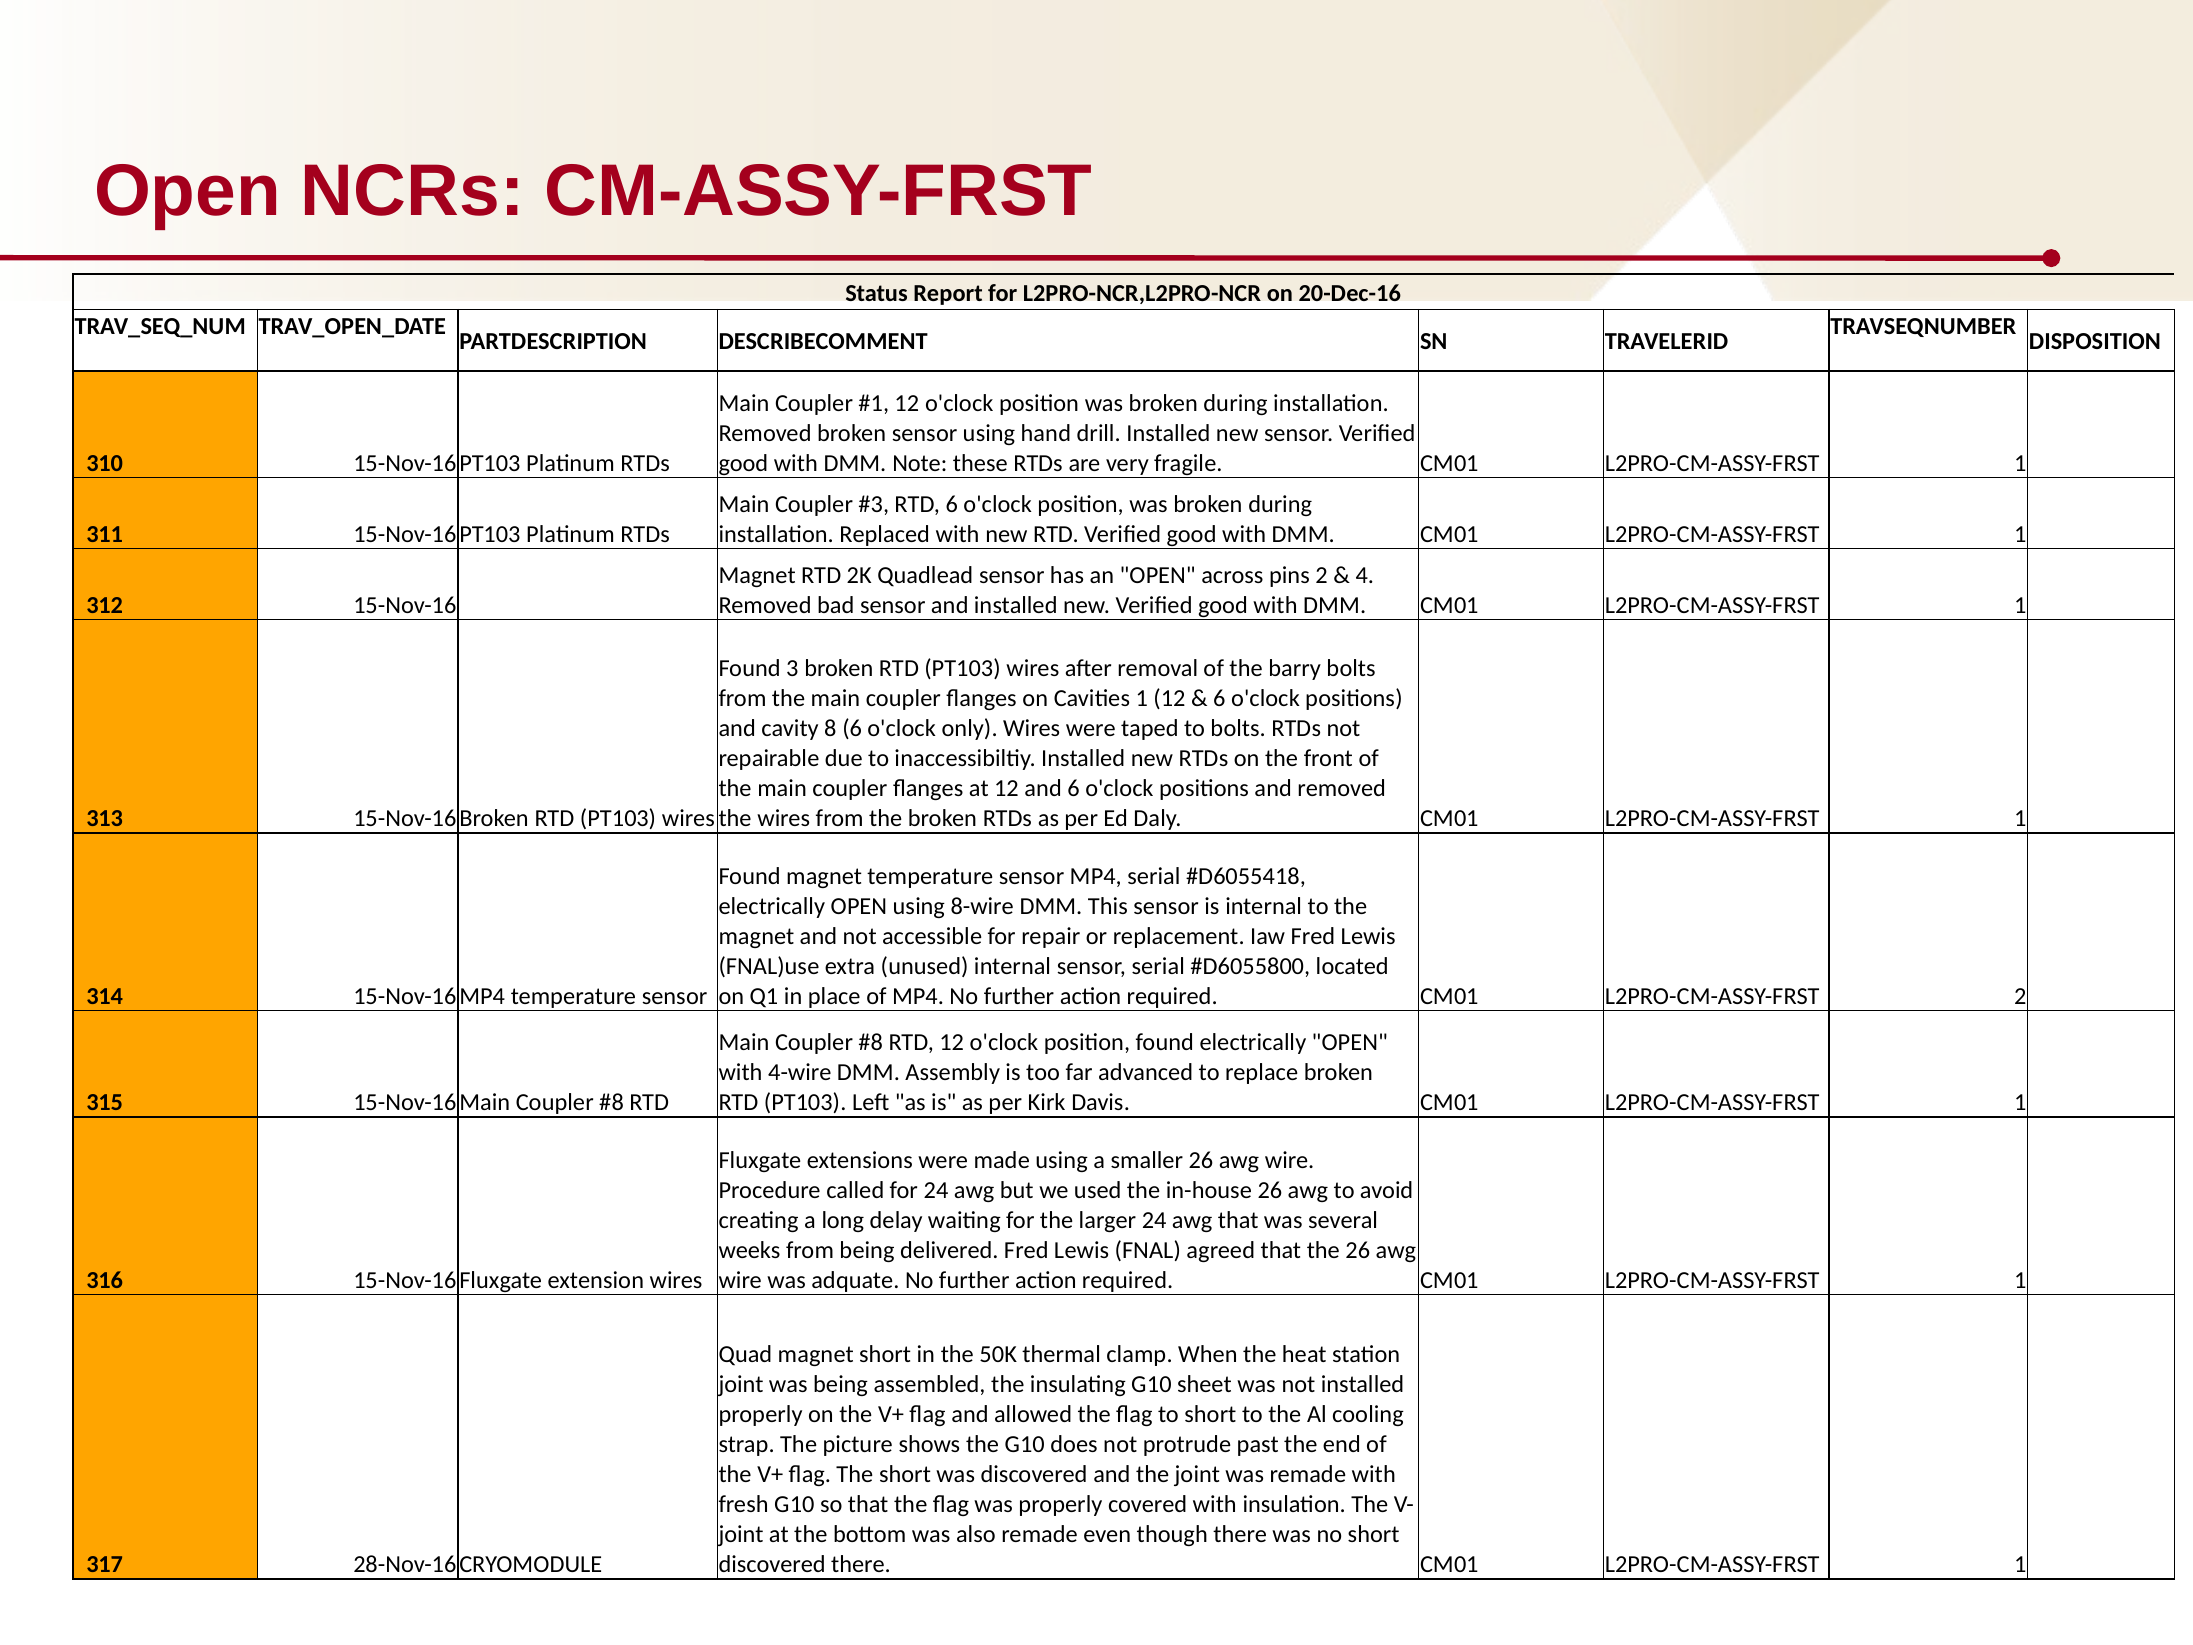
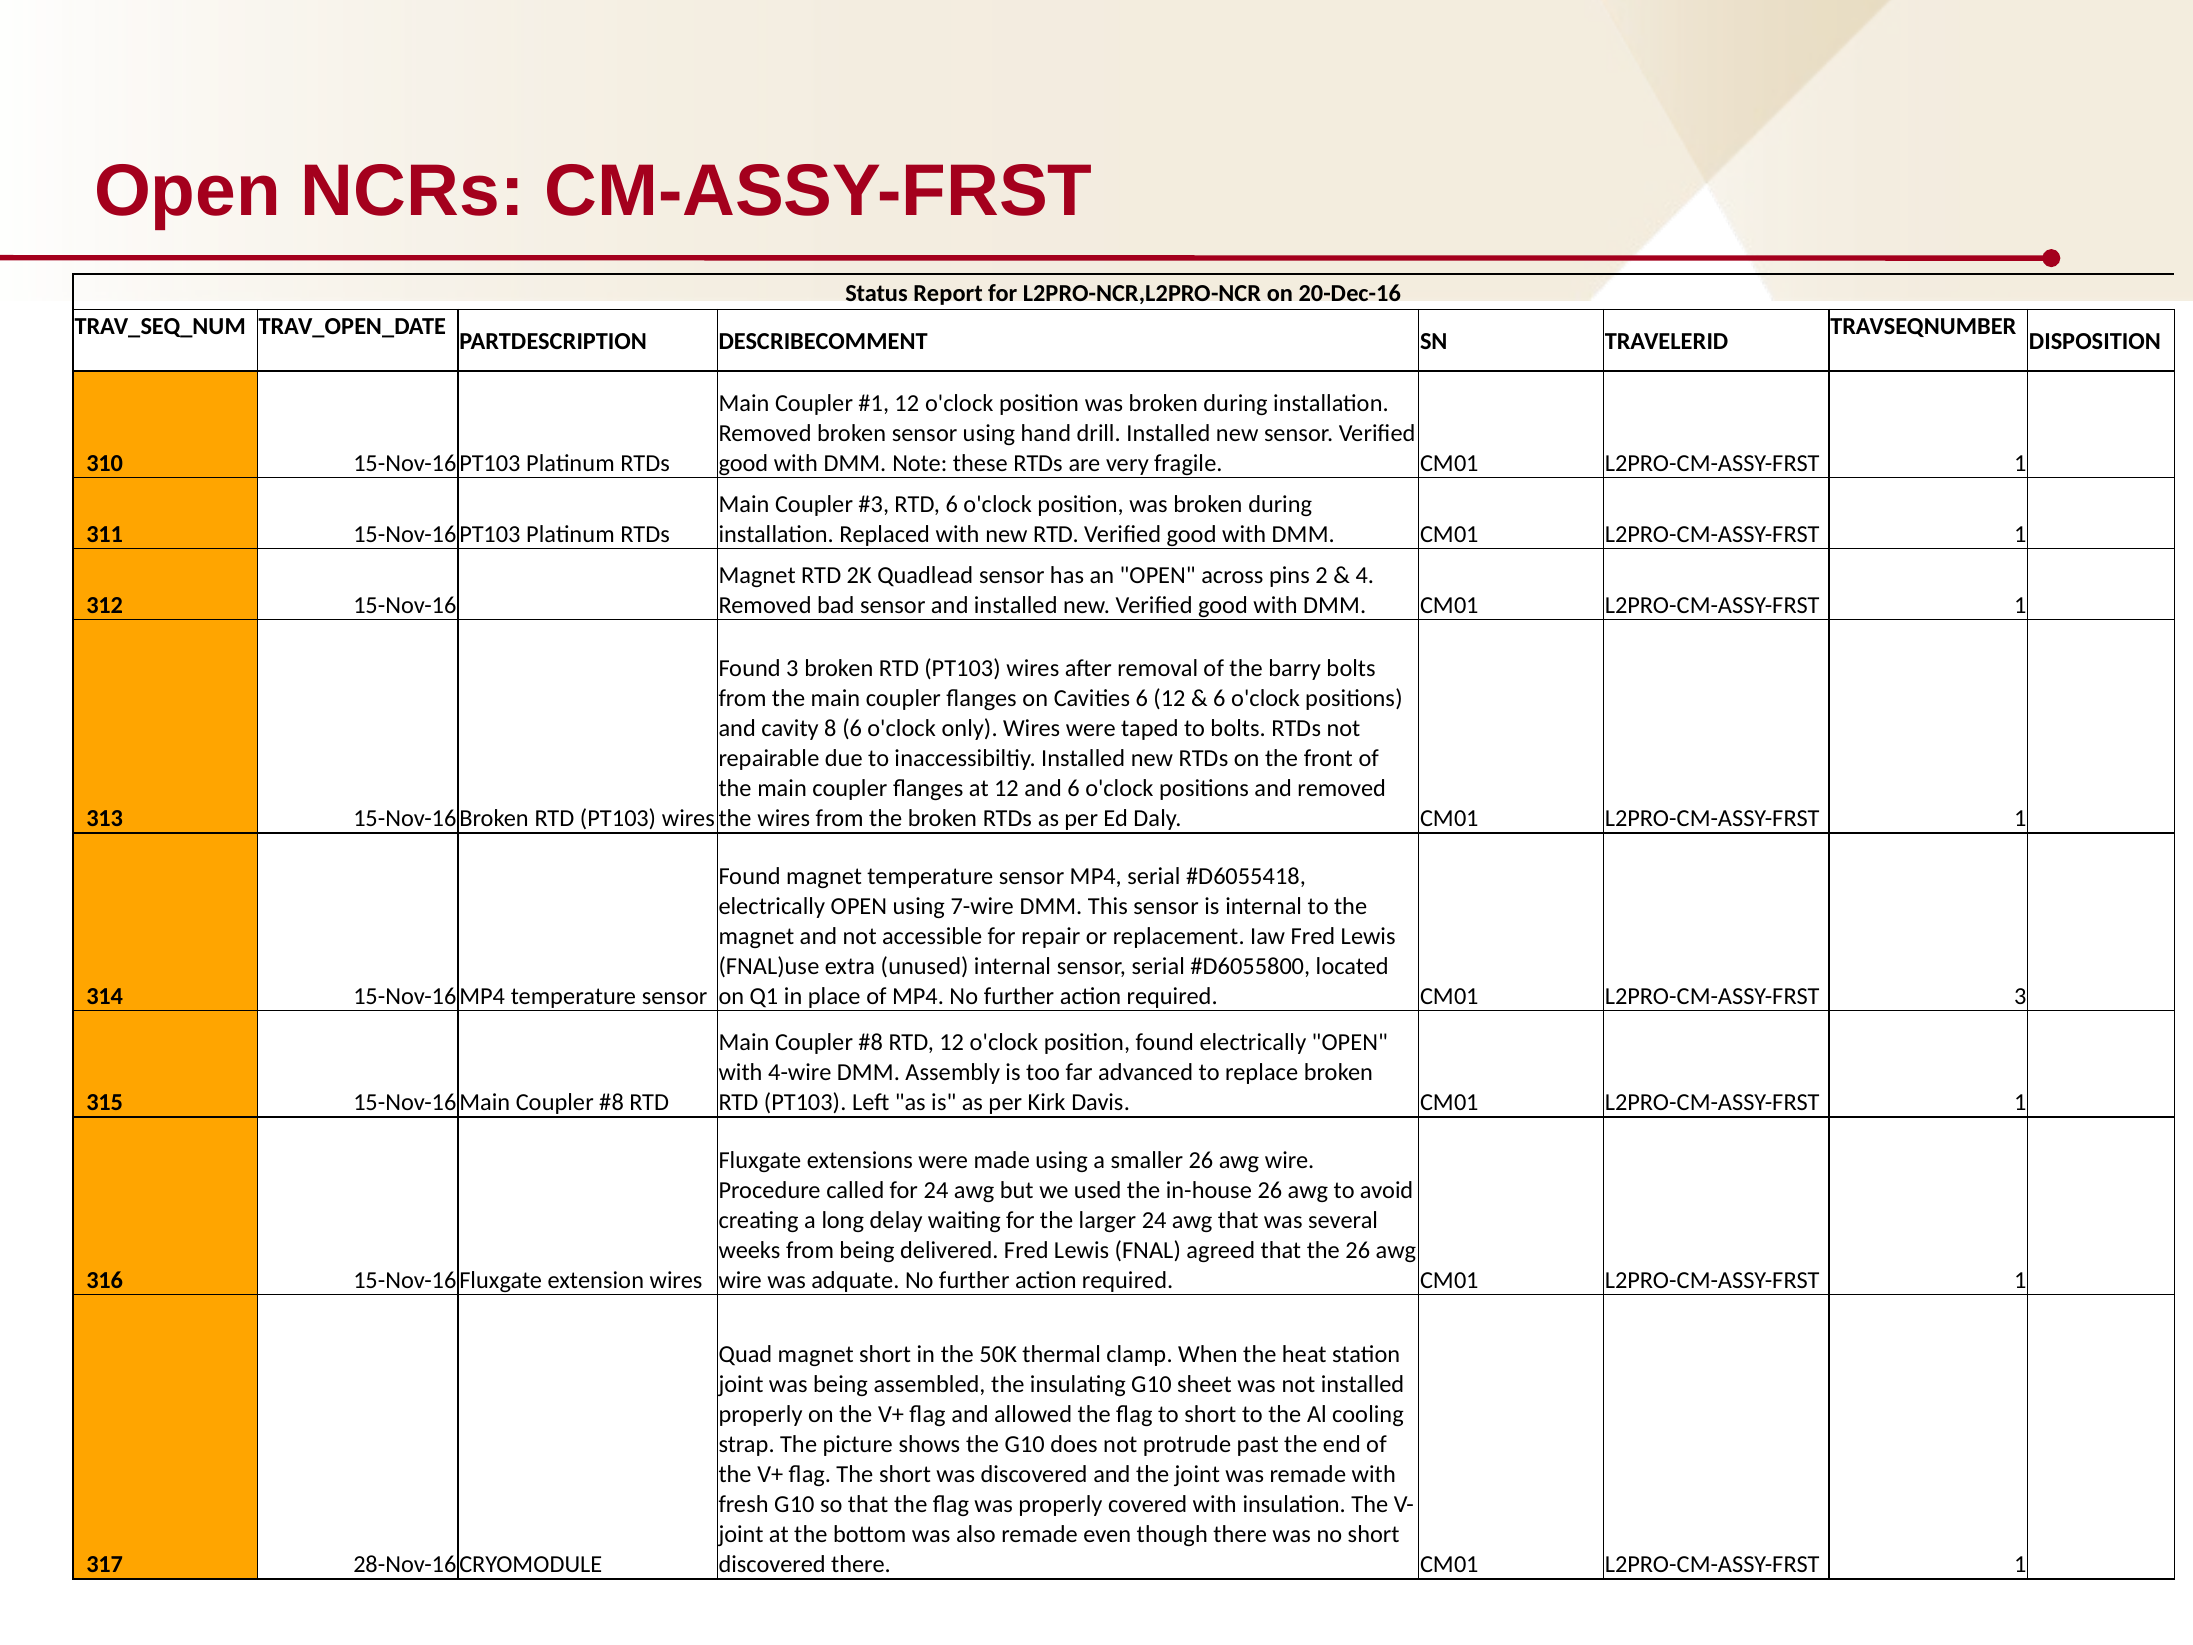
Cavities 1: 1 -> 6
8-wire: 8-wire -> 7-wire
L2PRO-CM-ASSY-FRST 2: 2 -> 3
